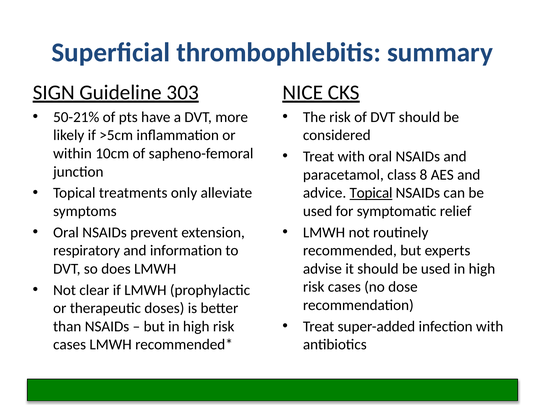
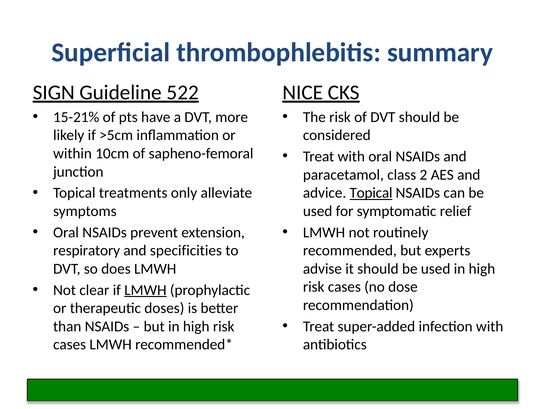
303: 303 -> 522
50-21%: 50-21% -> 15-21%
8: 8 -> 2
information: information -> specificities
LMWH at (145, 290) underline: none -> present
